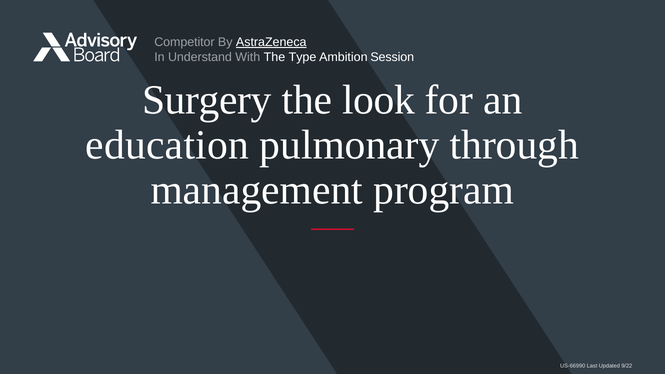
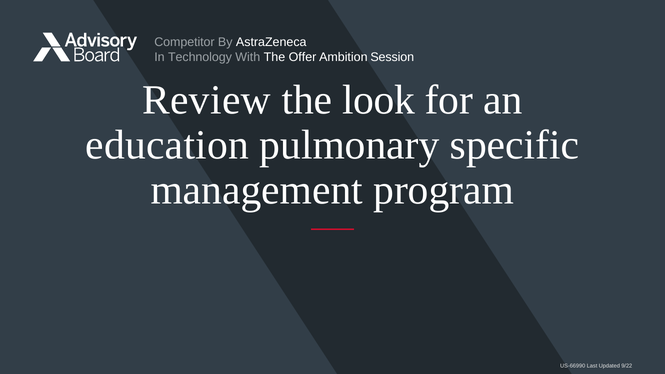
AstraZeneca underline: present -> none
Understand: Understand -> Technology
Type: Type -> Offer
Surgery: Surgery -> Review
through: through -> specific
